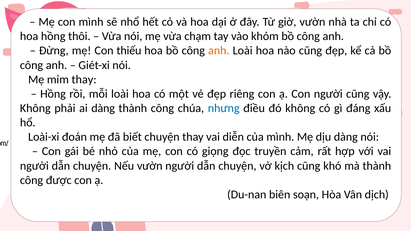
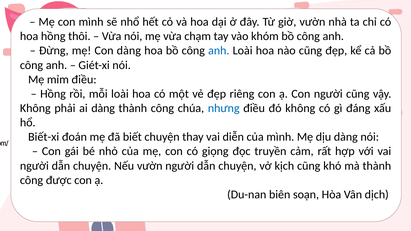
Con thiếu: thiếu -> dàng
anh at (219, 51) colour: orange -> blue
mỉm thay: thay -> điều
Loài-xi: Loài-xi -> Biết-xi
